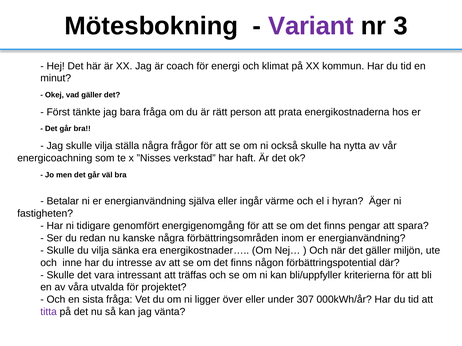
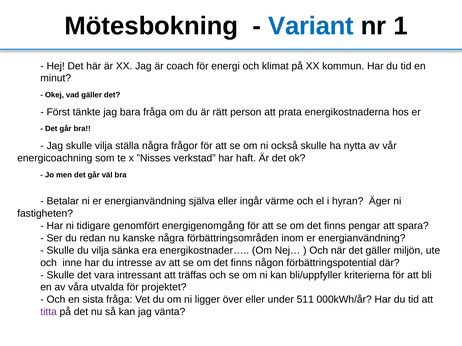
Variant colour: purple -> blue
3: 3 -> 1
307: 307 -> 511
